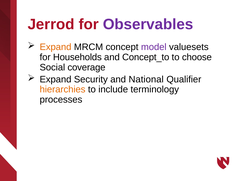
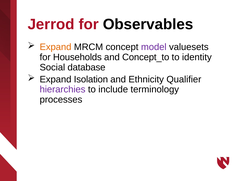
Observables colour: purple -> black
choose: choose -> identity
coverage: coverage -> database
Security: Security -> Isolation
National: National -> Ethnicity
hierarchies colour: orange -> purple
